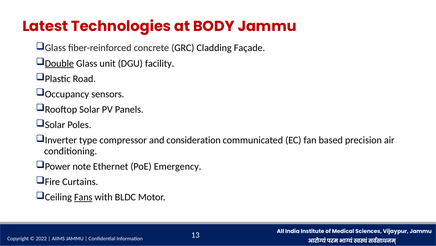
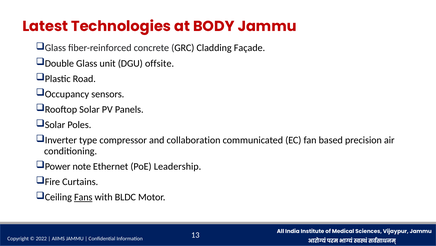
Double underline: present -> none
facility: facility -> offsite
consideration: consideration -> collaboration
Emergency: Emergency -> Leadership
